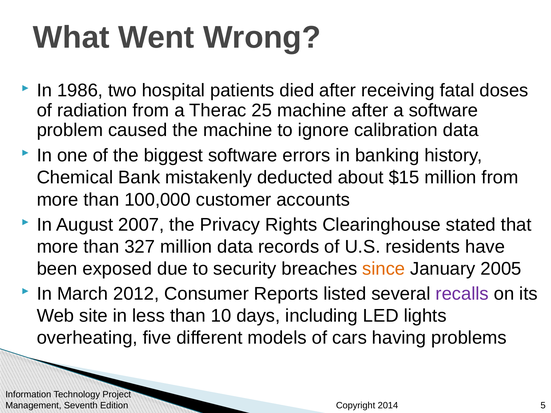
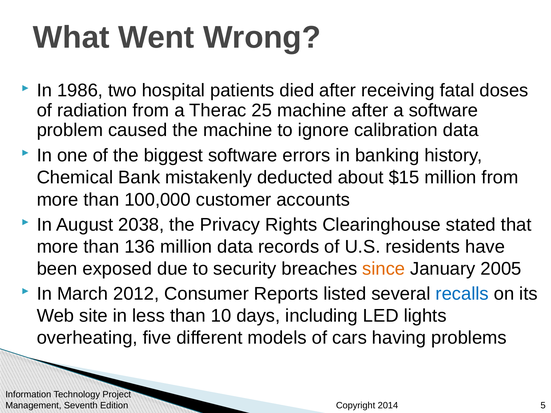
2007: 2007 -> 2038
327: 327 -> 136
recalls colour: purple -> blue
